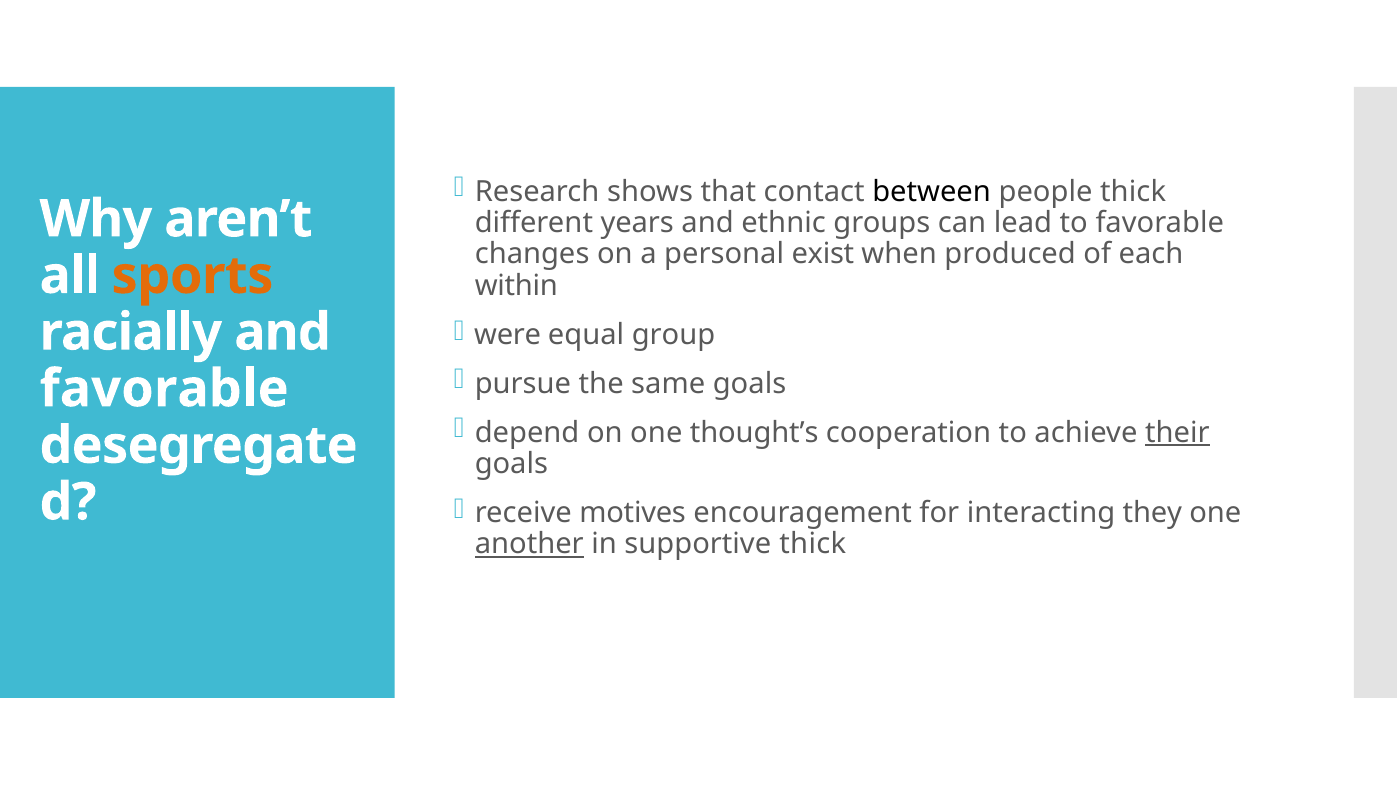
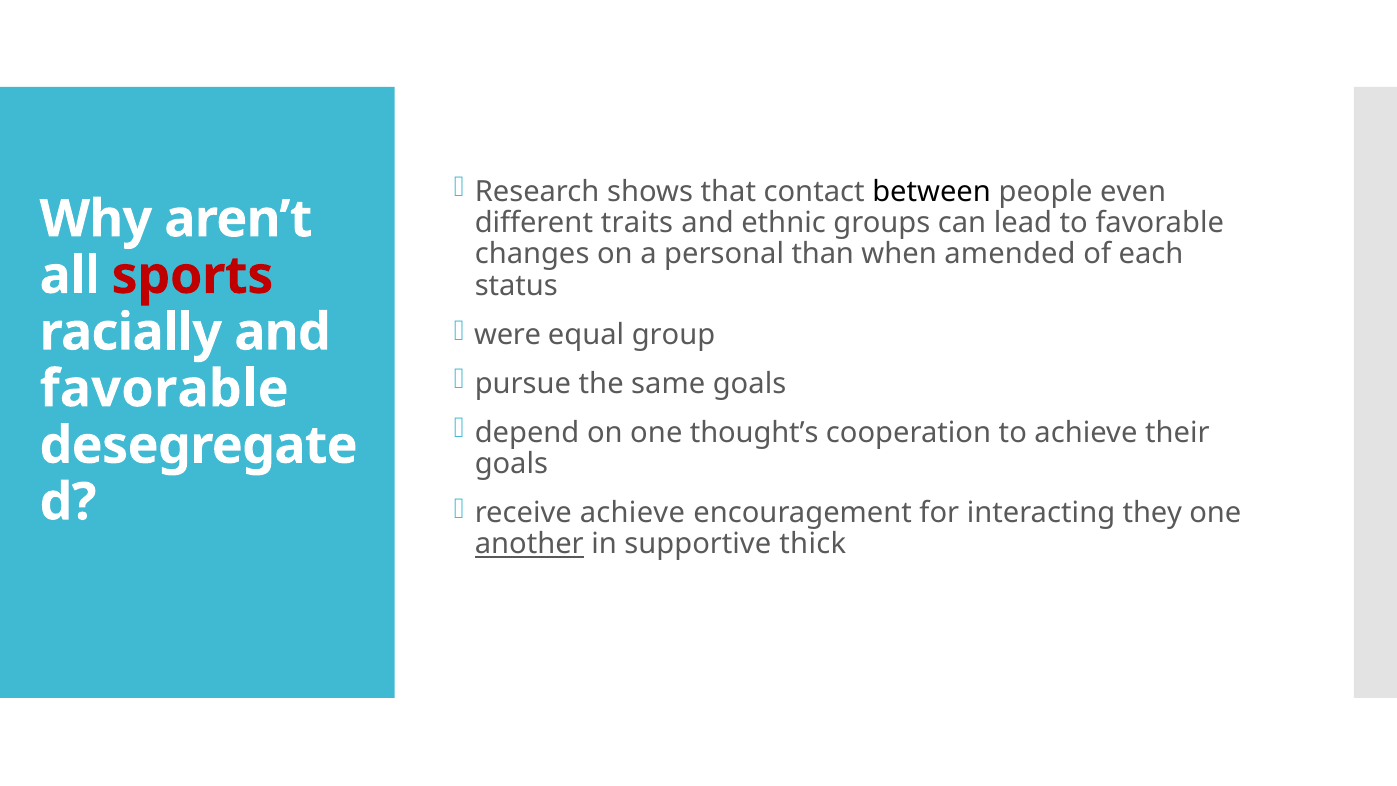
people thick: thick -> even
years: years -> traits
exist: exist -> than
produced: produced -> amended
sports colour: orange -> red
within: within -> status
their underline: present -> none
receive motives: motives -> achieve
